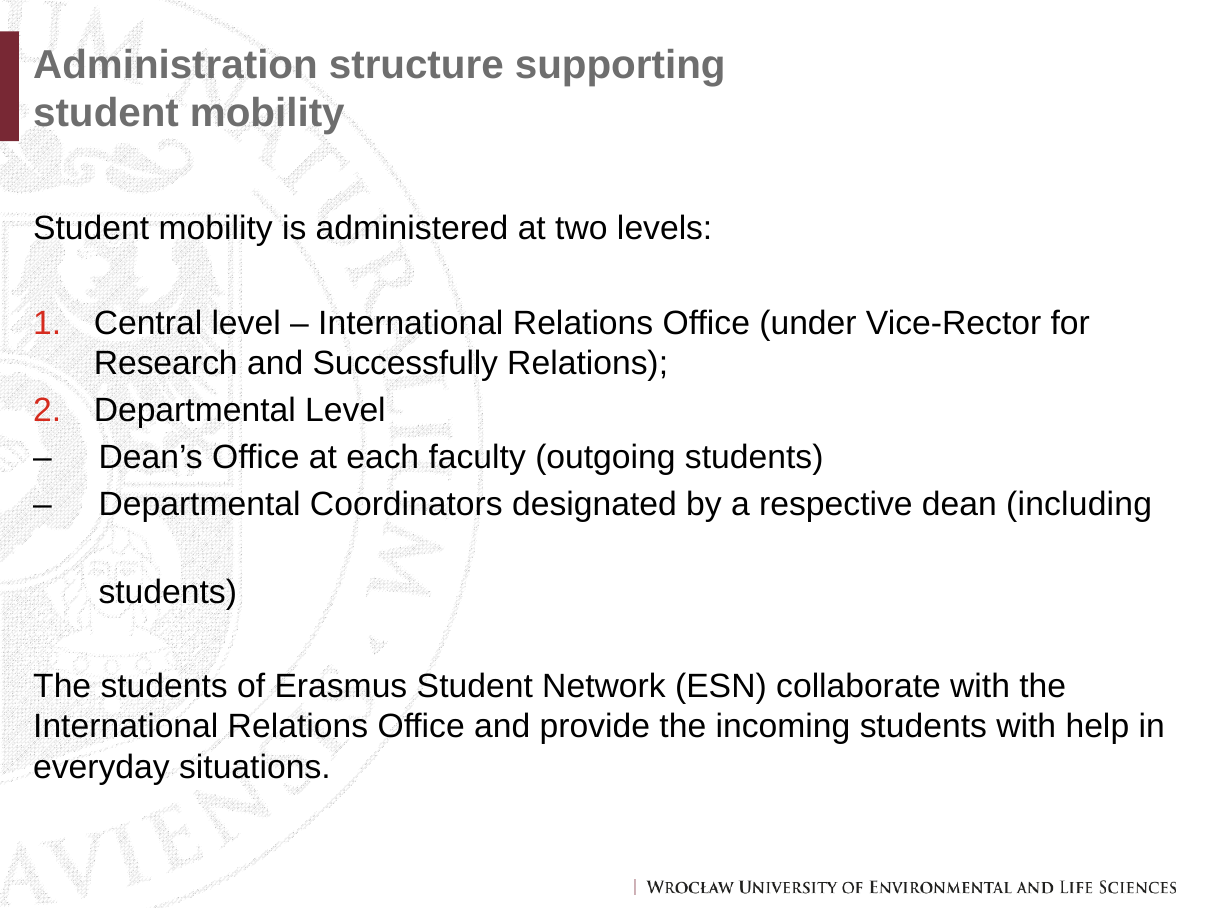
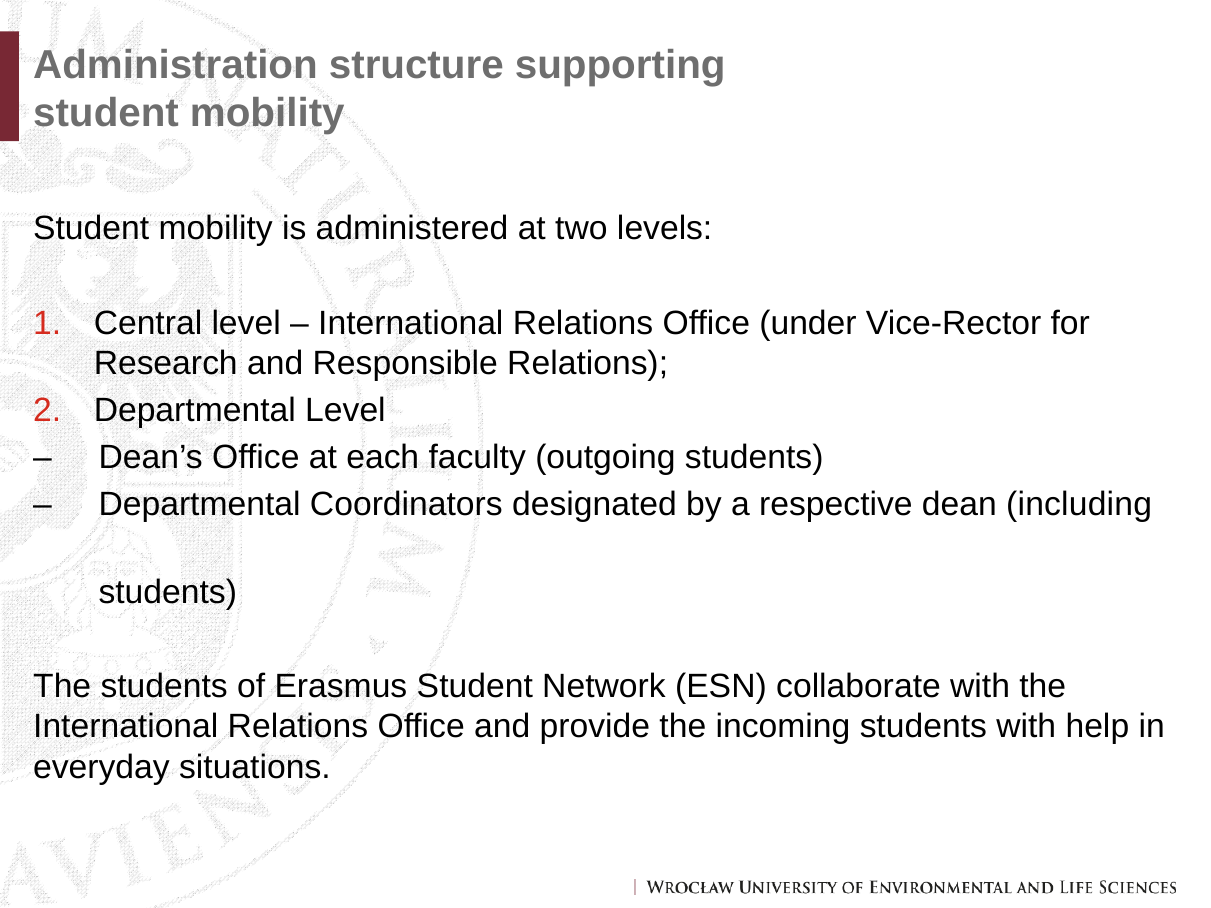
Successfully: Successfully -> Responsible
